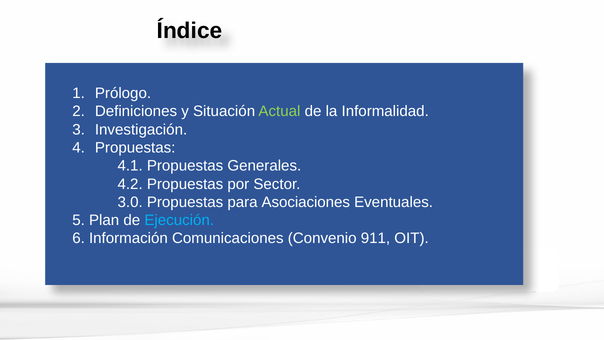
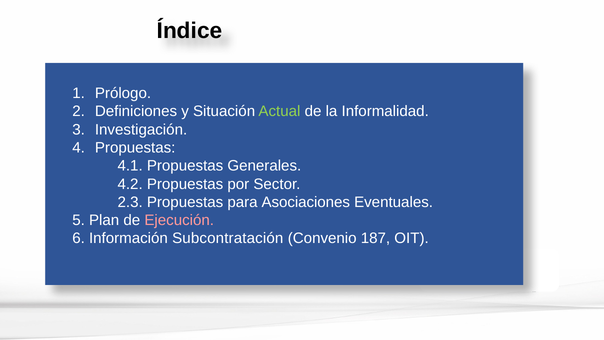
3.0: 3.0 -> 2.3
Ejecución colour: light blue -> pink
Comunicaciones: Comunicaciones -> Subcontratación
911: 911 -> 187
